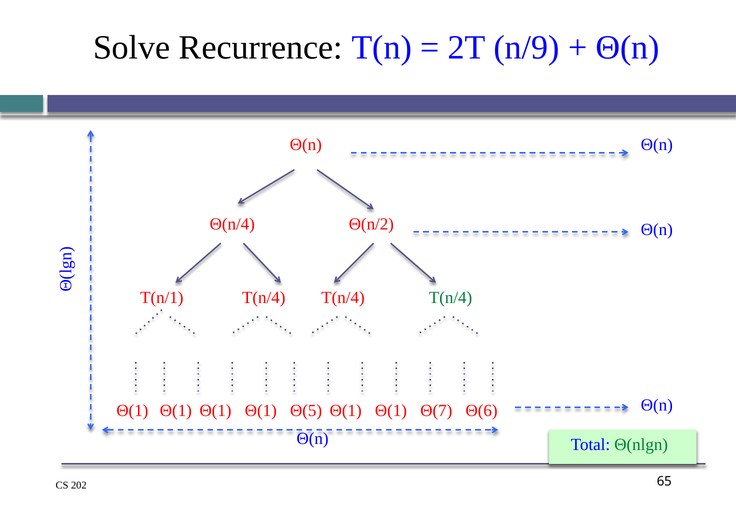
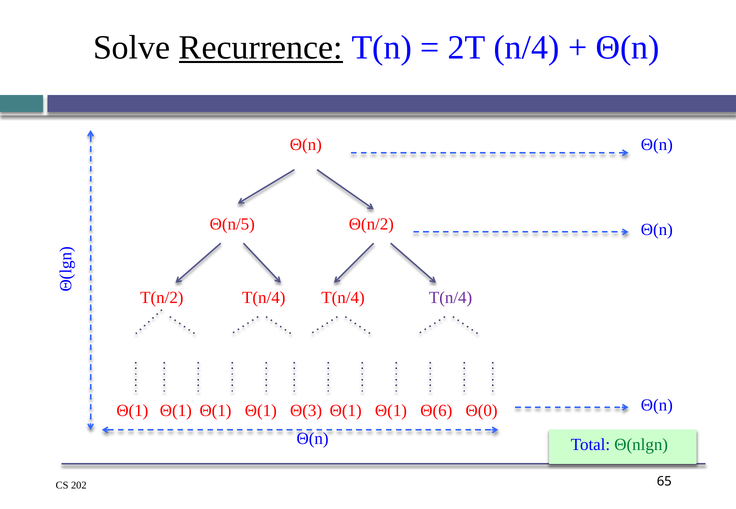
Recurrence underline: none -> present
n/9: n/9 -> n/4
Θ(n/4: Θ(n/4 -> Θ(n/5
T(n/1: T(n/1 -> T(n/2
T(n/4 at (451, 298) colour: green -> purple
Θ(5: Θ(5 -> Θ(3
Θ(7: Θ(7 -> Θ(6
Θ(6: Θ(6 -> Θ(0
